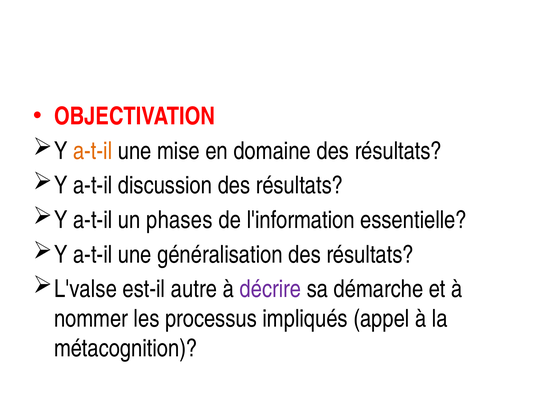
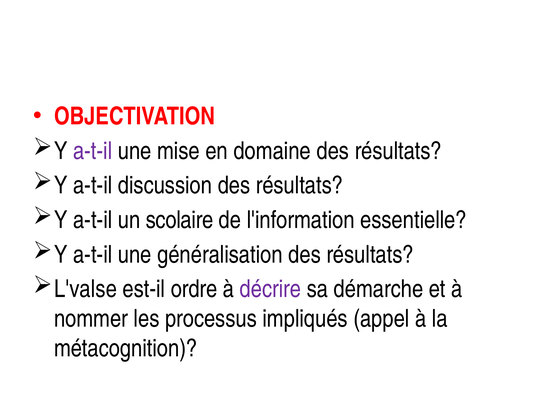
a-t-il at (93, 151) colour: orange -> purple
phases: phases -> scolaire
autre: autre -> ordre
